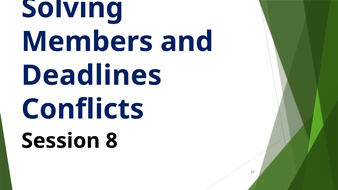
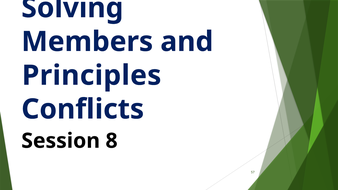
Deadlines: Deadlines -> Principles
